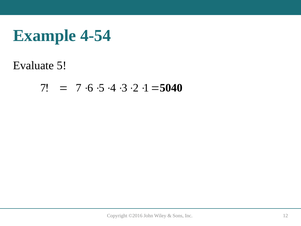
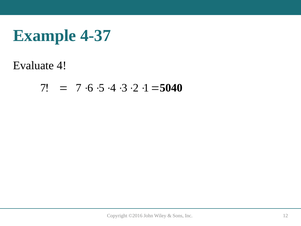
4-54: 4-54 -> 4-37
Evaluate 5: 5 -> 4
